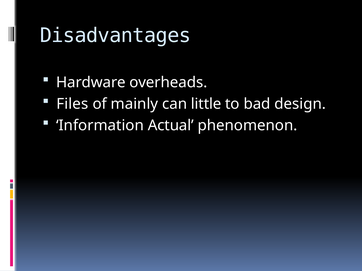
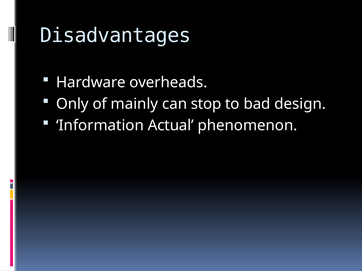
Files: Files -> Only
little: little -> stop
